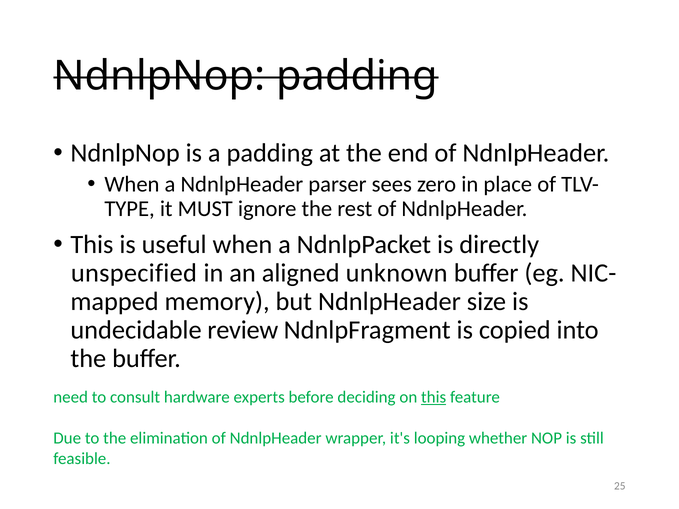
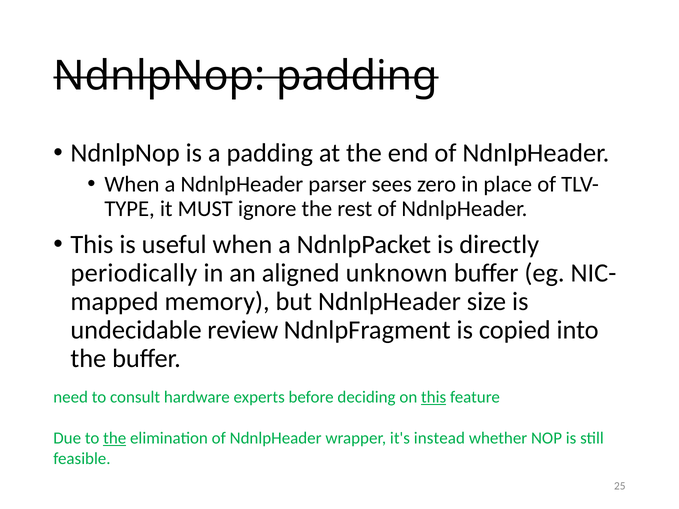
unspecified: unspecified -> periodically
the at (115, 438) underline: none -> present
looping: looping -> instead
